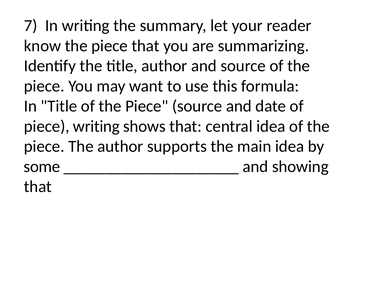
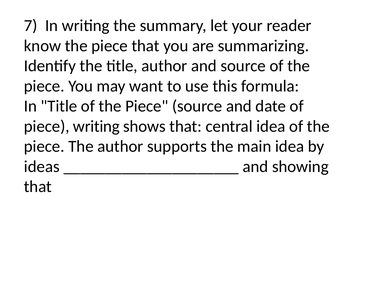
some: some -> ideas
